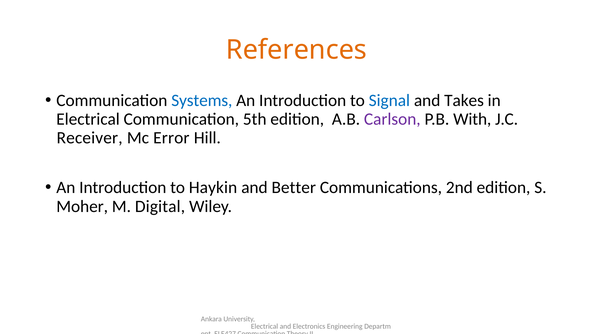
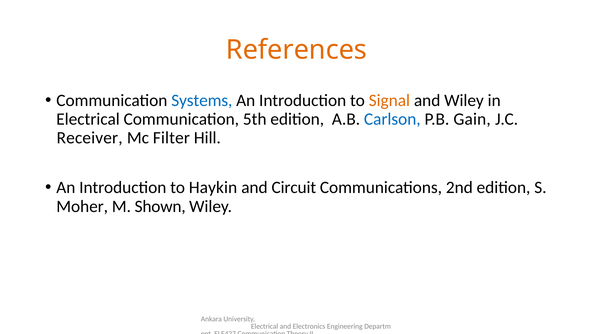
Signal colour: blue -> orange
and Takes: Takes -> Wiley
Carlson colour: purple -> blue
With: With -> Gain
Error: Error -> Filter
Better: Better -> Circuit
Digital: Digital -> Shown
